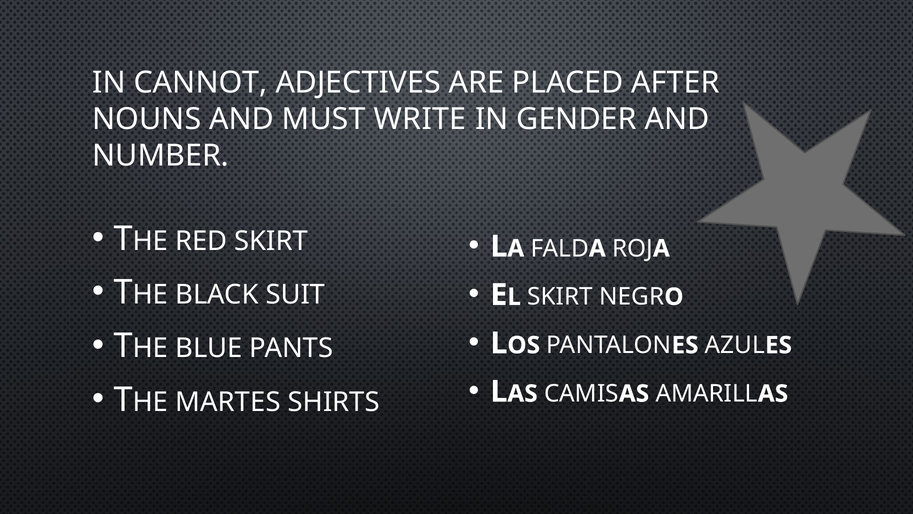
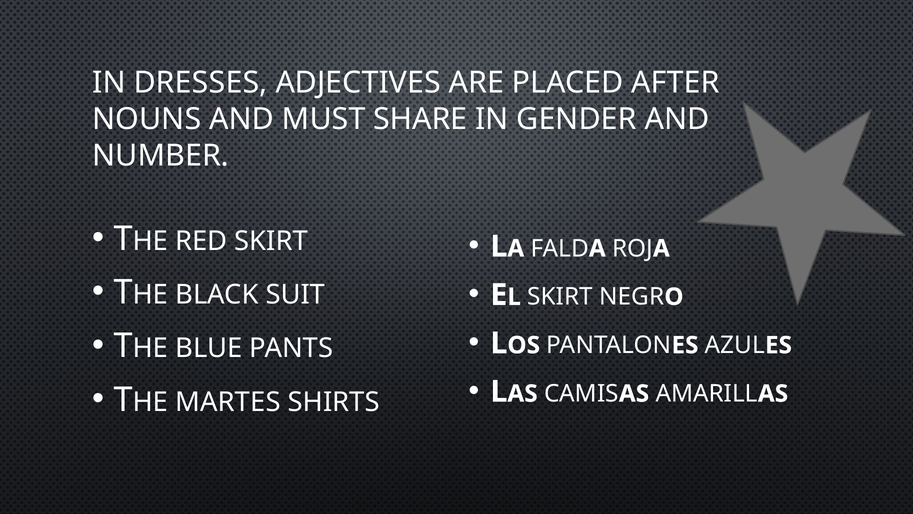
CANNOT: CANNOT -> DRESSES
WRITE: WRITE -> SHARE
